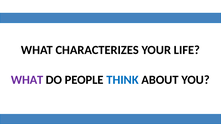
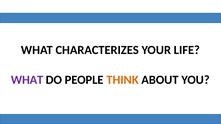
THINK colour: blue -> orange
